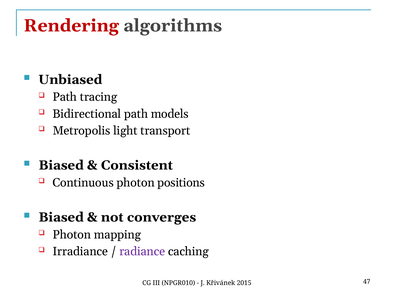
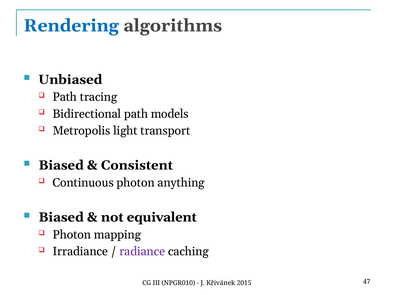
Rendering colour: red -> blue
positions: positions -> anything
converges: converges -> equivalent
